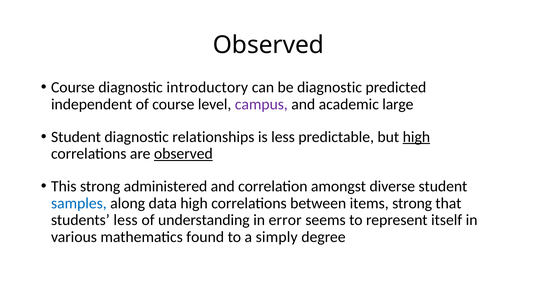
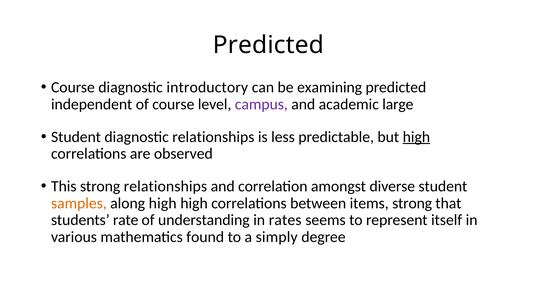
Observed at (268, 45): Observed -> Predicted
be diagnostic: diagnostic -> examining
observed at (183, 154) underline: present -> none
strong administered: administered -> relationships
samples colour: blue -> orange
along data: data -> high
students less: less -> rate
error: error -> rates
